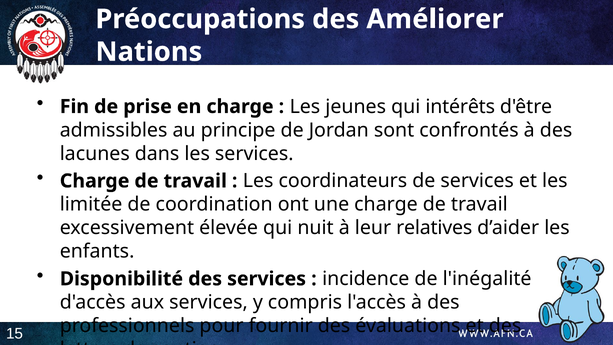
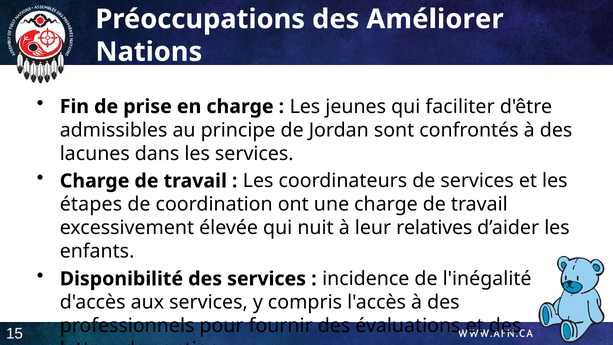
intérêts: intérêts -> faciliter
limitée: limitée -> étapes
